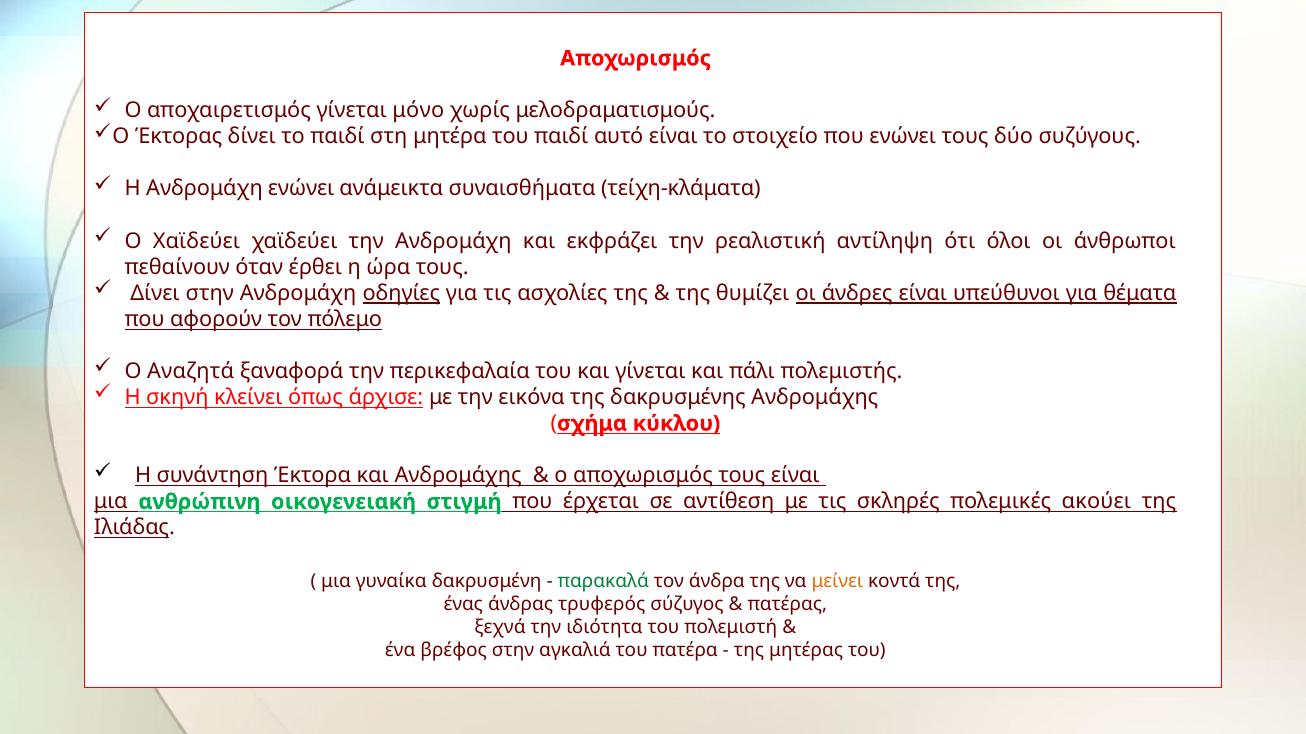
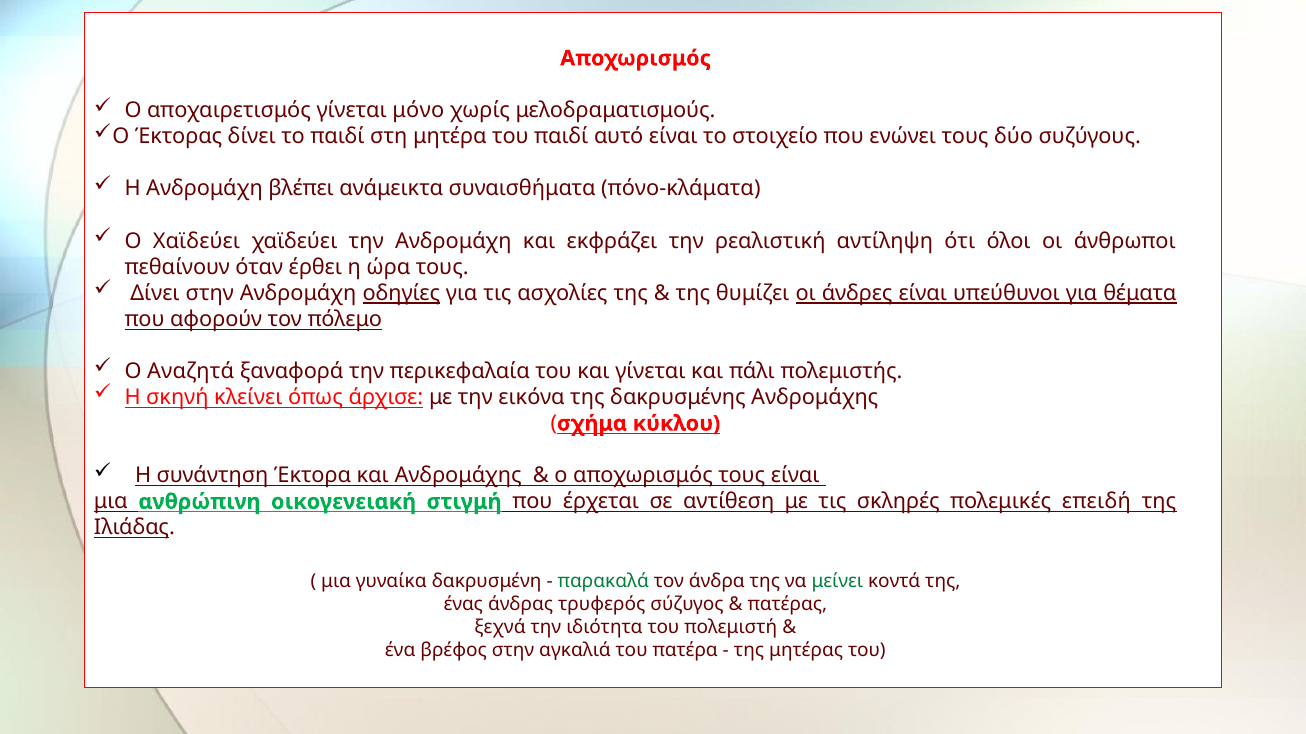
Ανδρομάχη ενώνει: ενώνει -> βλέπει
τείχη-κλάματα: τείχη-κλάματα -> πόνο-κλάματα
ακούει: ακούει -> επειδή
μείνει colour: orange -> green
